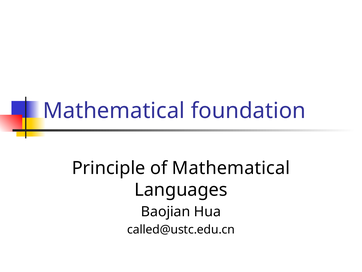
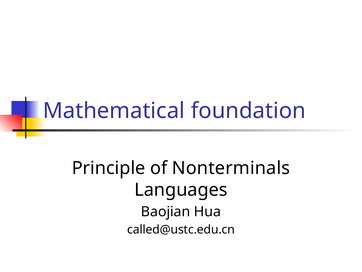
of Mathematical: Mathematical -> Nonterminals
